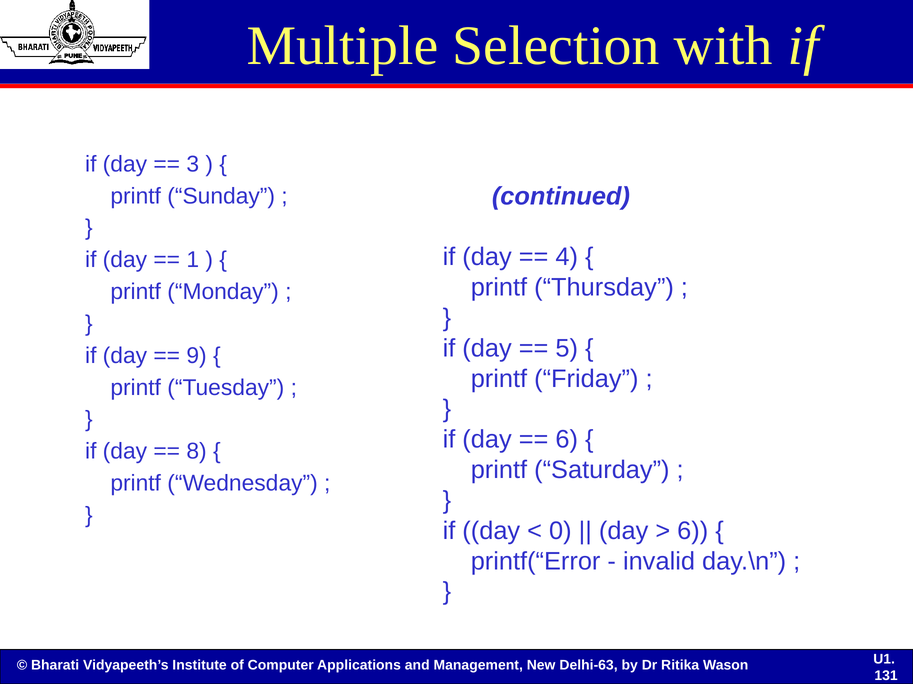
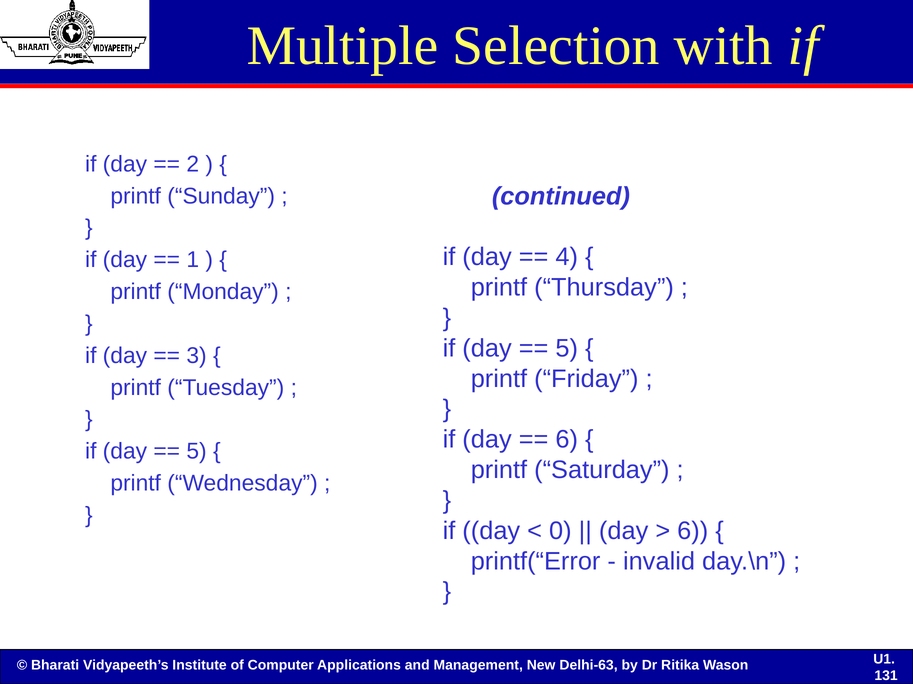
3: 3 -> 2
9: 9 -> 3
8 at (197, 452): 8 -> 5
